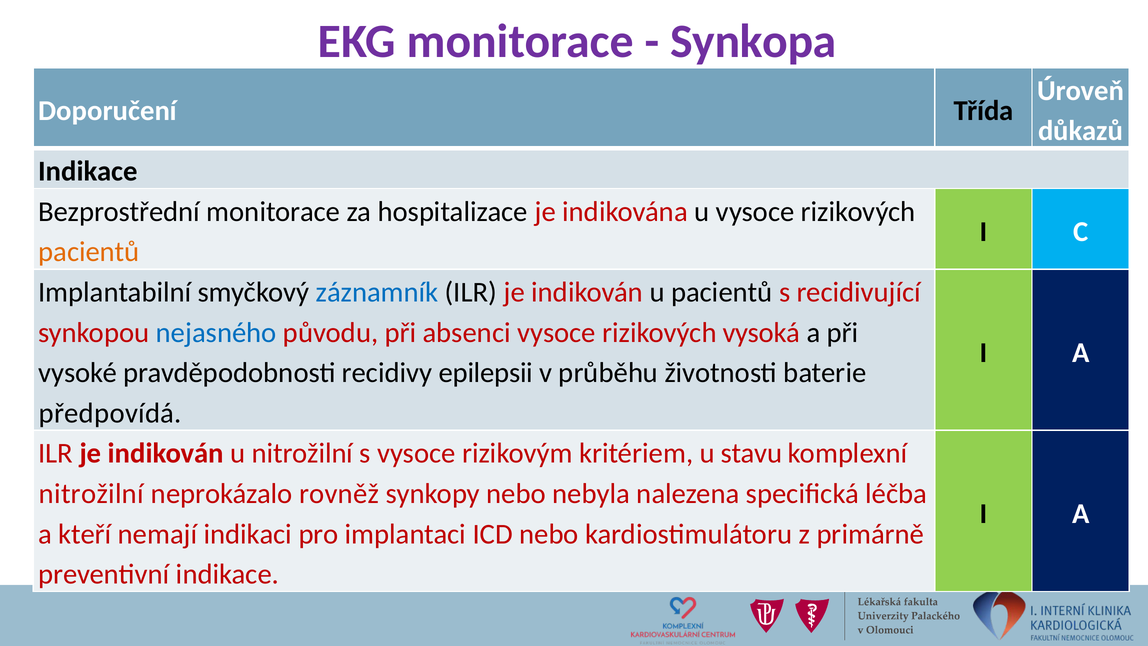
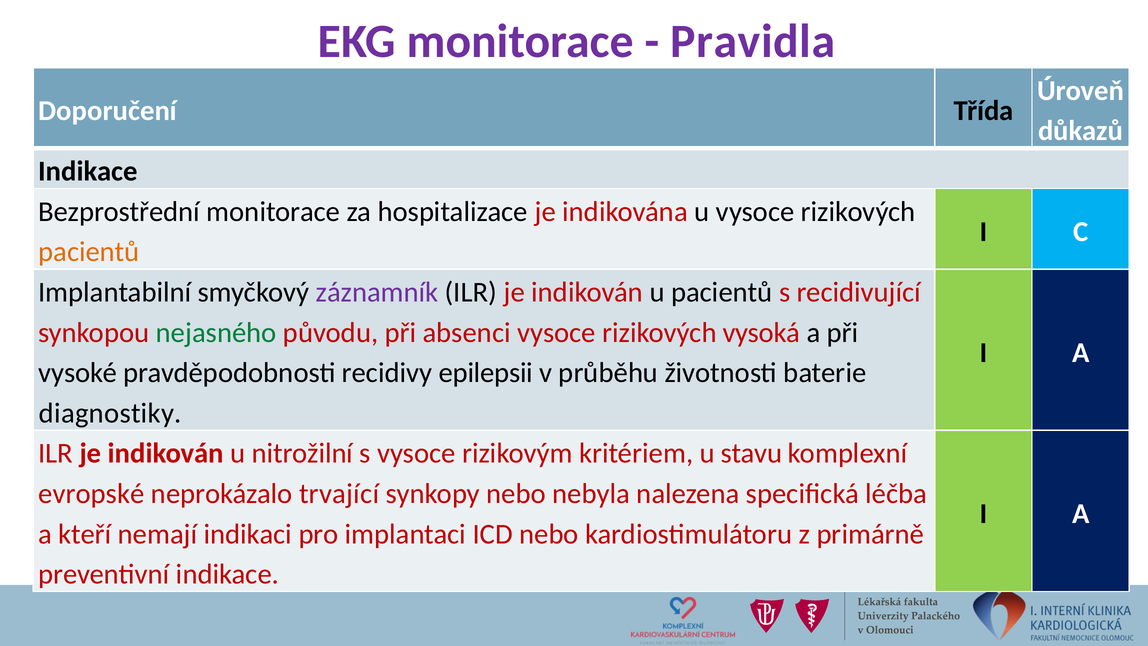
Synkopa: Synkopa -> Pravidla
záznamník colour: blue -> purple
nejasného colour: blue -> green
předpovídá: předpovídá -> diagnostiky
nitrožilní at (91, 494): nitrožilní -> evropské
rovněž: rovněž -> trvající
